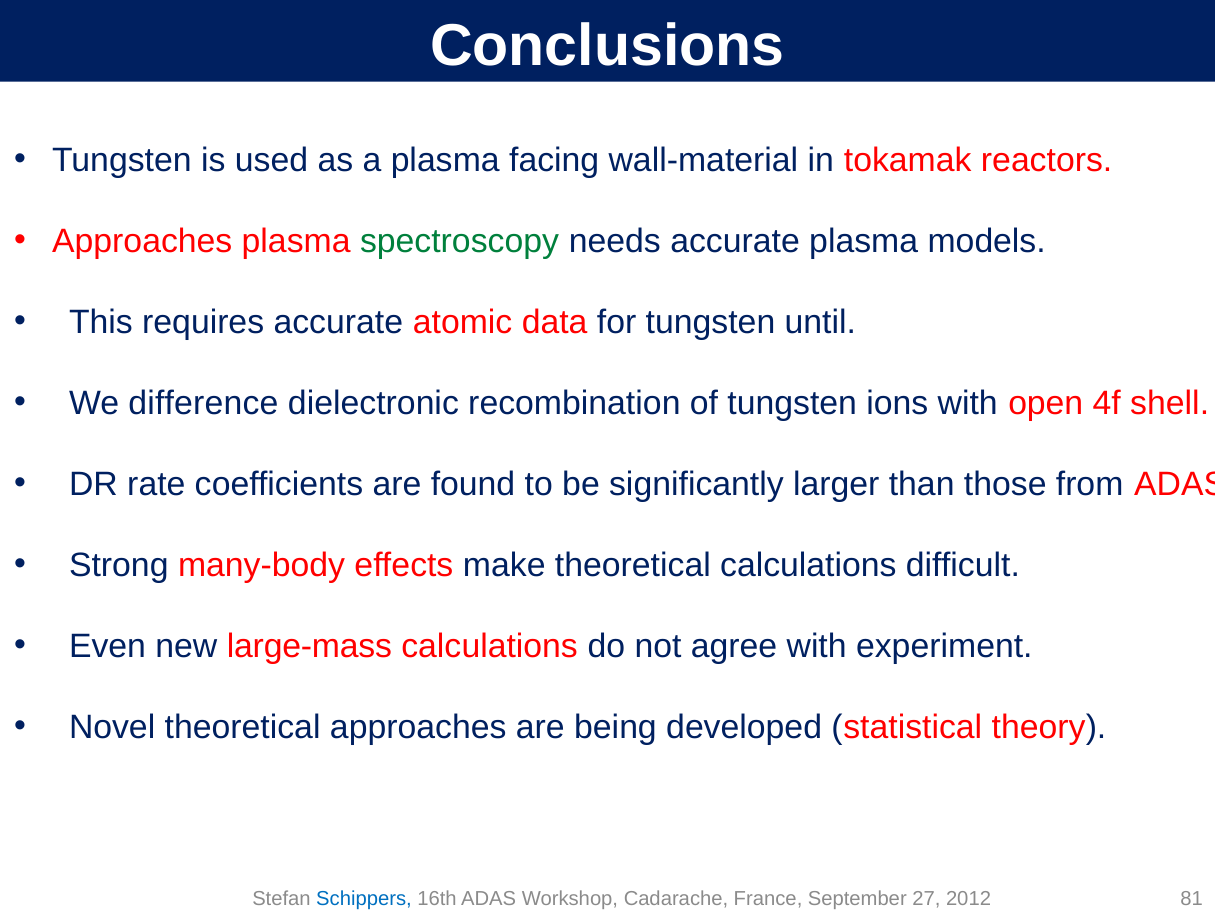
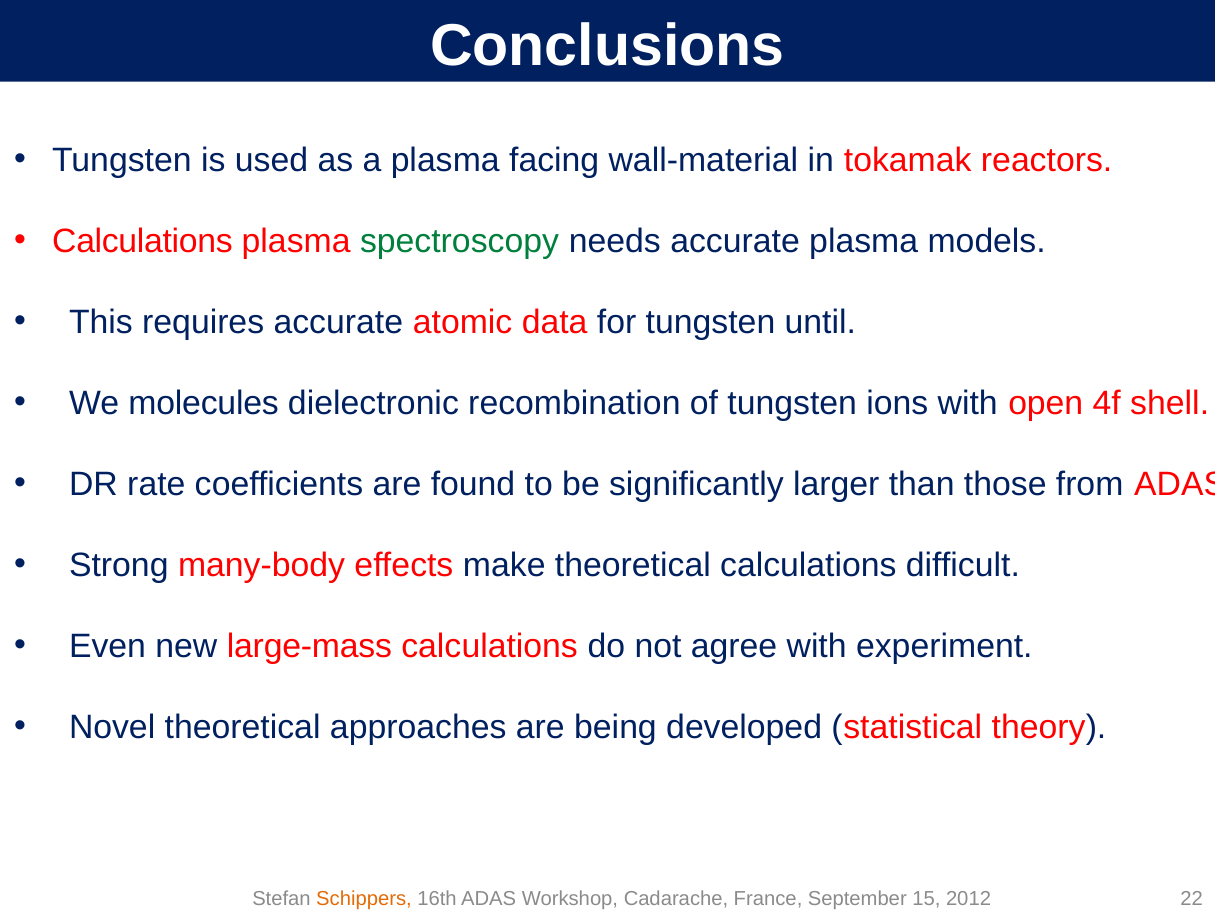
Approaches at (142, 241): Approaches -> Calculations
difference: difference -> molecules
Schippers colour: blue -> orange
27: 27 -> 15
81: 81 -> 22
